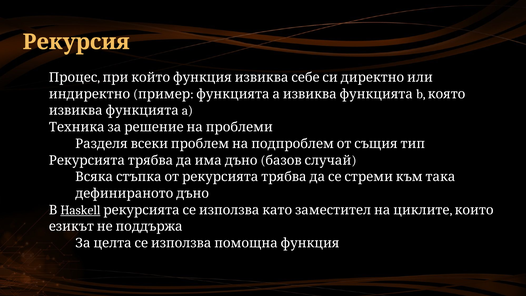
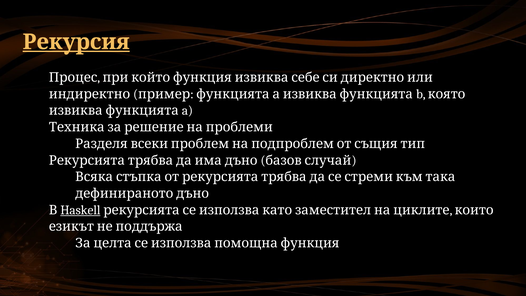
Рекурсия underline: none -> present
